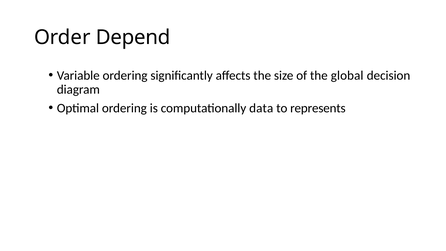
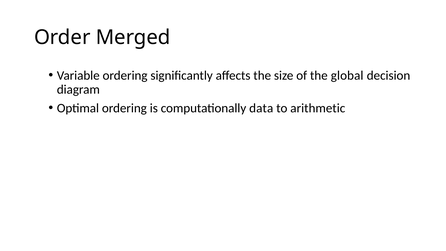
Depend: Depend -> Merged
represents: represents -> arithmetic
